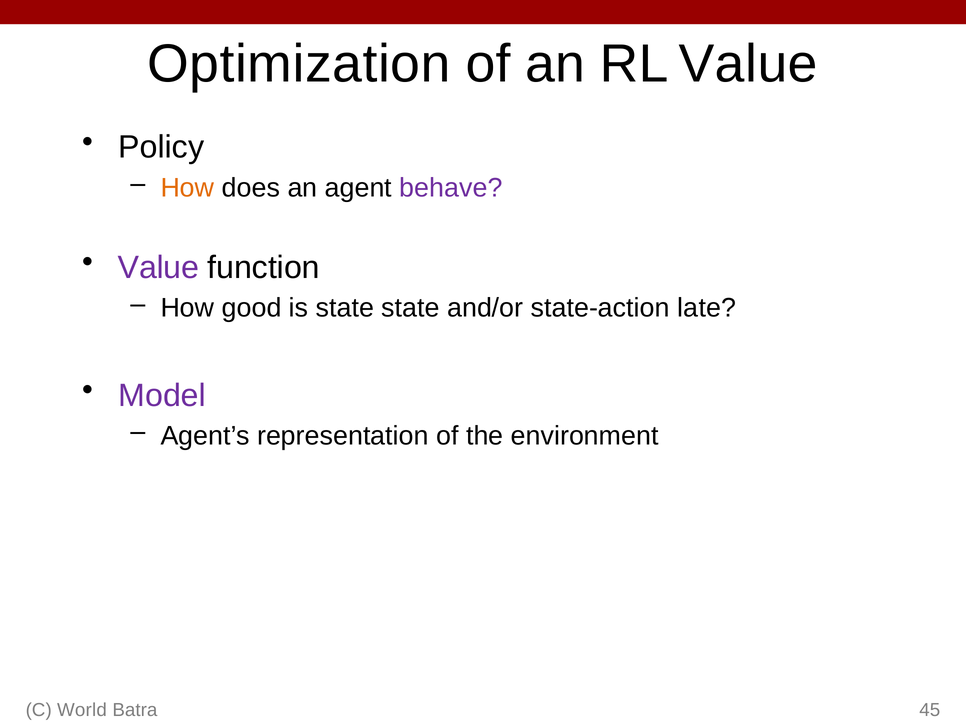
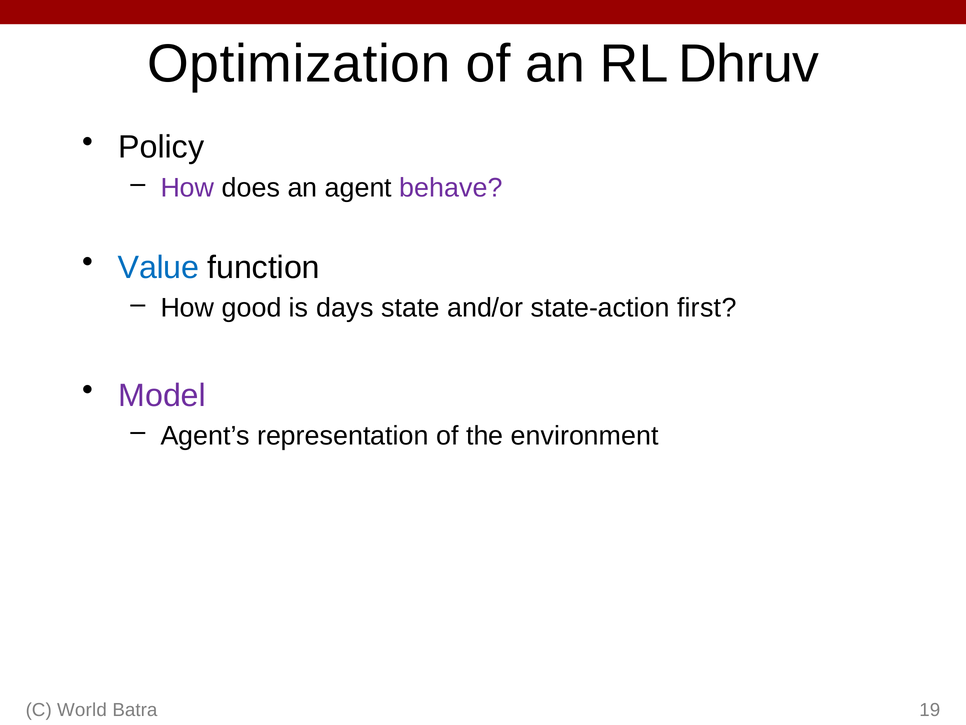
RL Value: Value -> Dhruv
How at (187, 188) colour: orange -> purple
Value at (158, 267) colour: purple -> blue
is state: state -> days
late: late -> first
45: 45 -> 19
